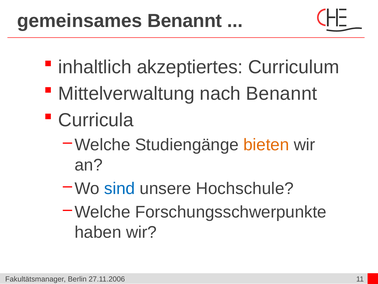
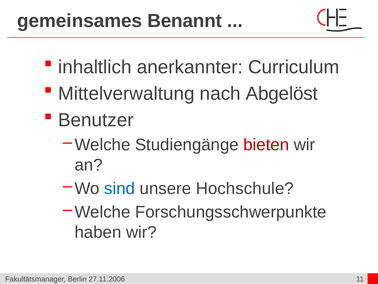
akzeptiertes: akzeptiertes -> anerkannter
nach Benannt: Benannt -> Abgelöst
Curricula: Curricula -> Benutzer
bieten colour: orange -> red
